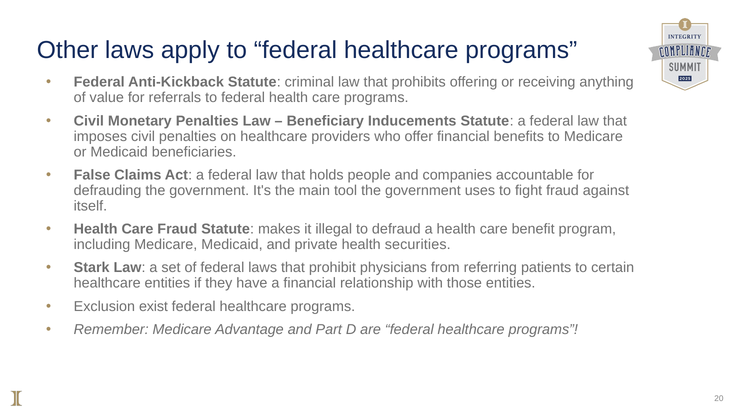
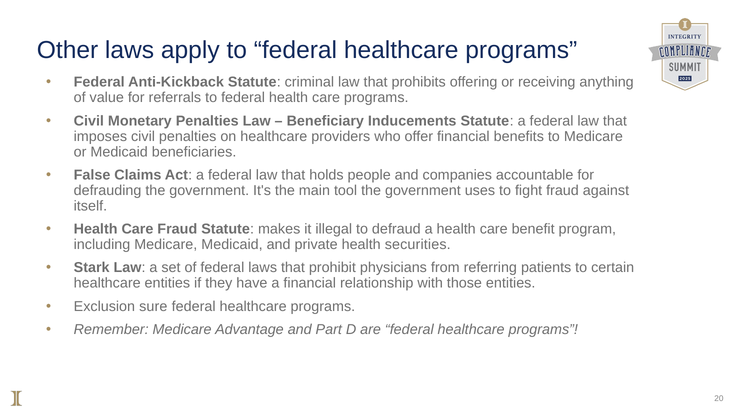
exist: exist -> sure
